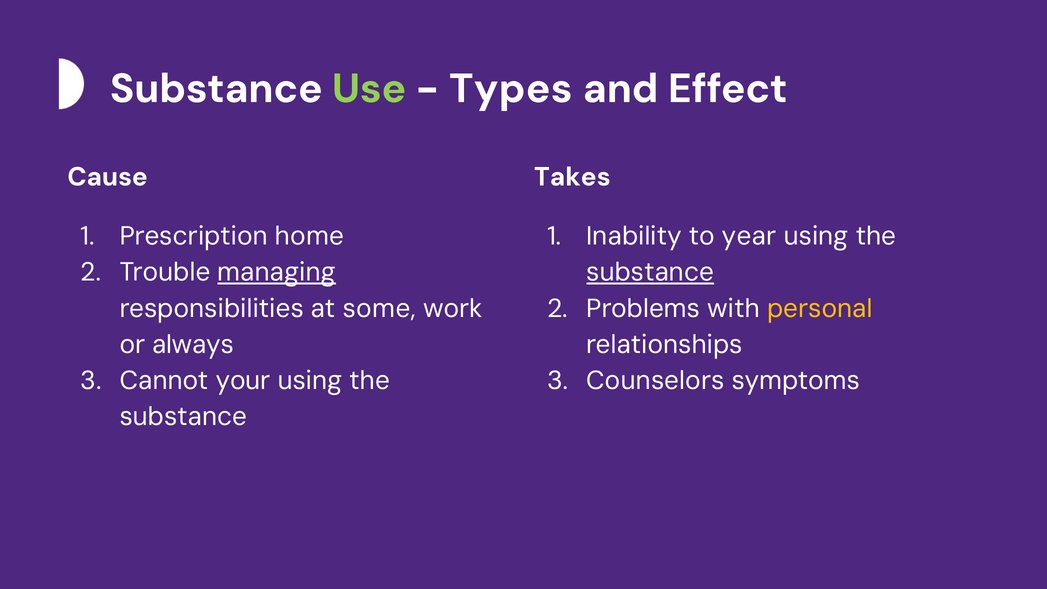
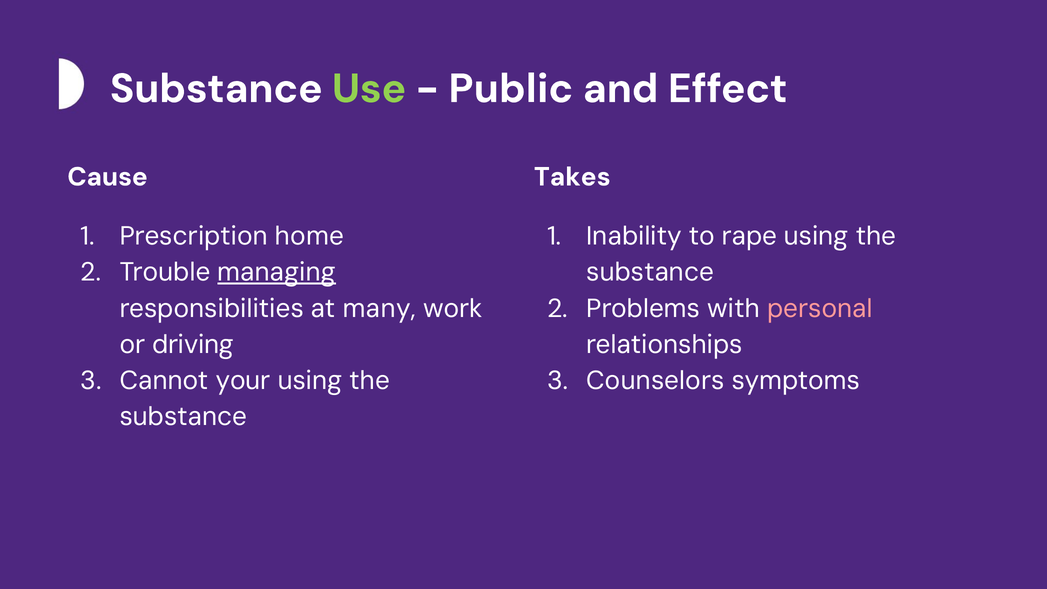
Types: Types -> Public
year: year -> rape
substance at (650, 272) underline: present -> none
some: some -> many
personal colour: yellow -> pink
always: always -> driving
